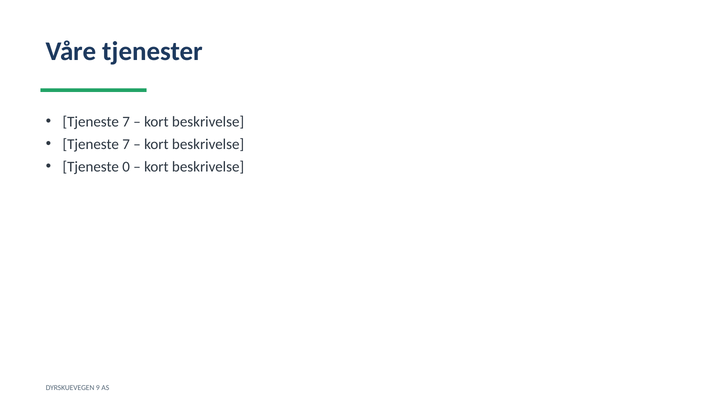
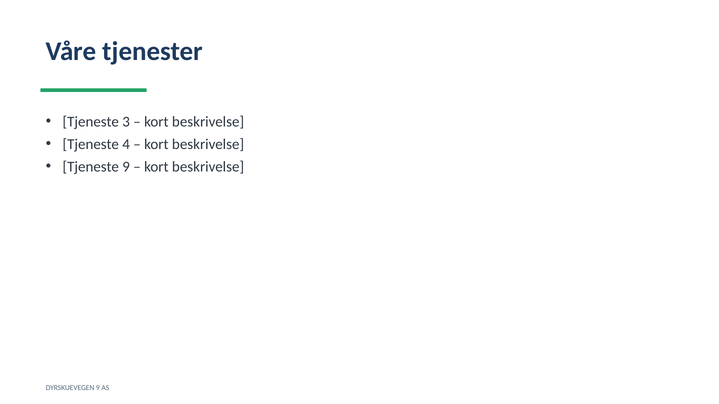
7 at (126, 122): 7 -> 3
7 at (126, 144): 7 -> 4
Tjeneste 0: 0 -> 9
